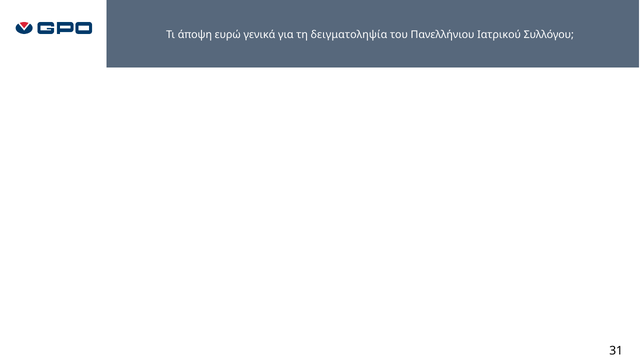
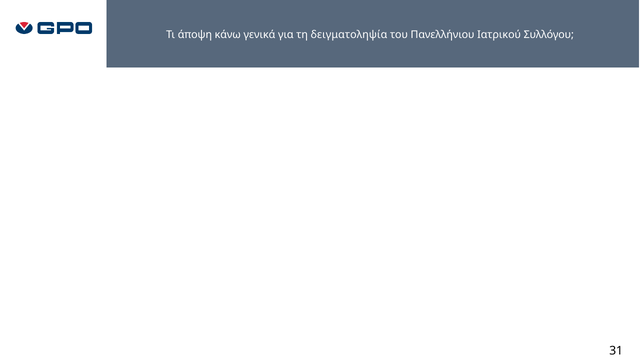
ευρώ: ευρώ -> κάνω
